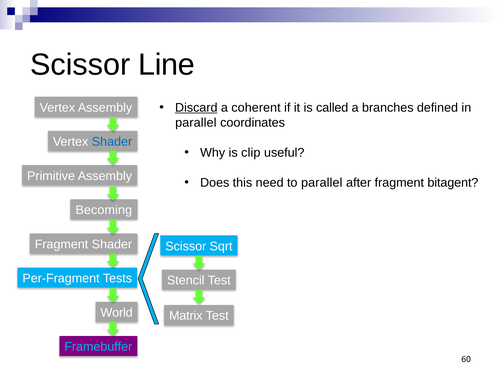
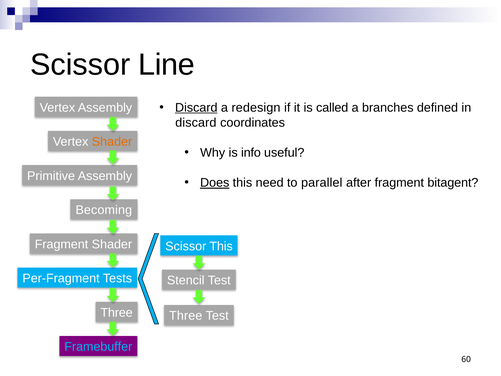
coherent: coherent -> redesign
parallel at (196, 123): parallel -> discard
Shader at (112, 142) colour: blue -> orange
clip: clip -> info
Does underline: none -> present
Scissor Sqrt: Sqrt -> This
World at (117, 312): World -> Three
Matrix at (186, 316): Matrix -> Three
